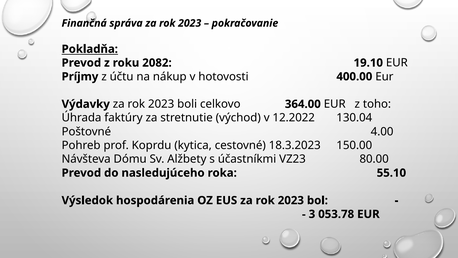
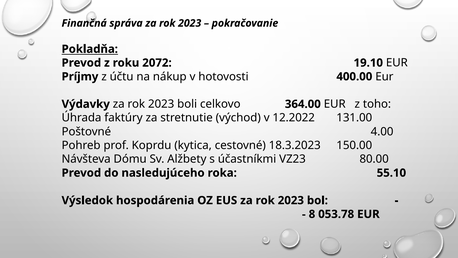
2082: 2082 -> 2072
130.04: 130.04 -> 131.00
3: 3 -> 8
